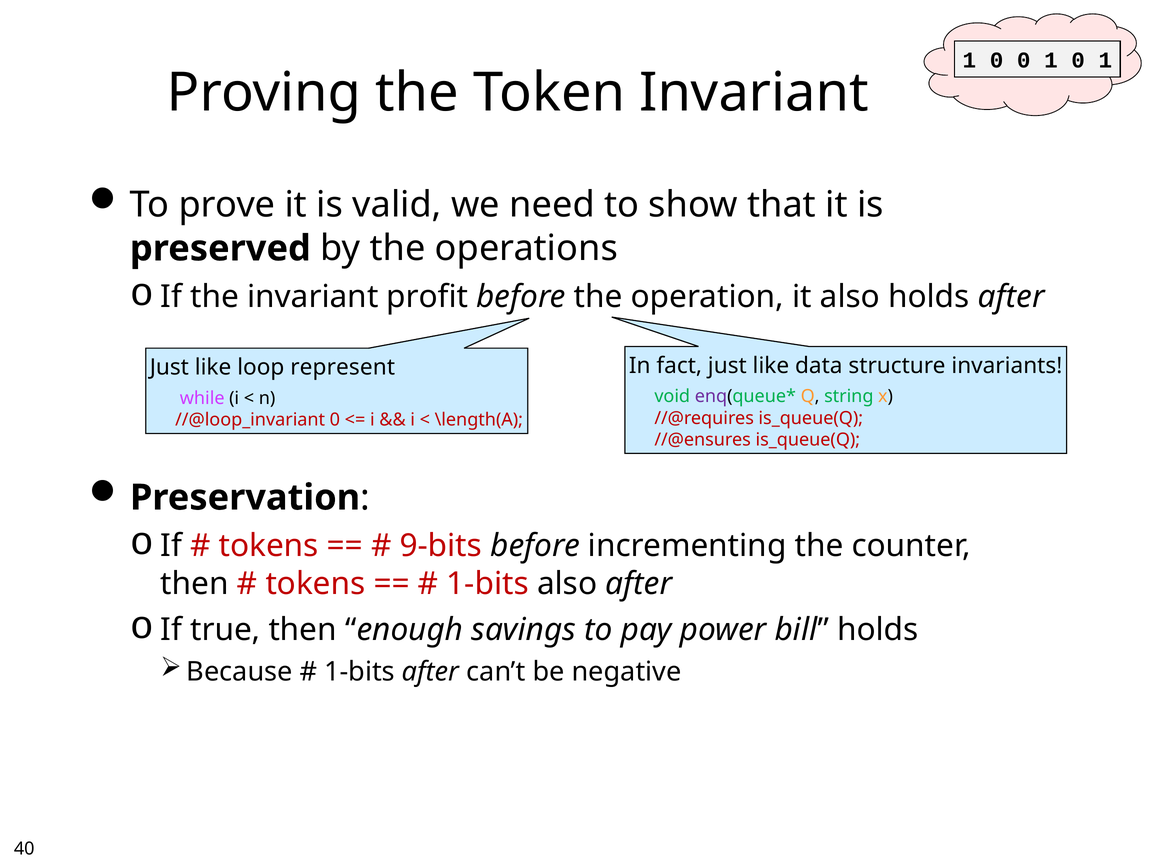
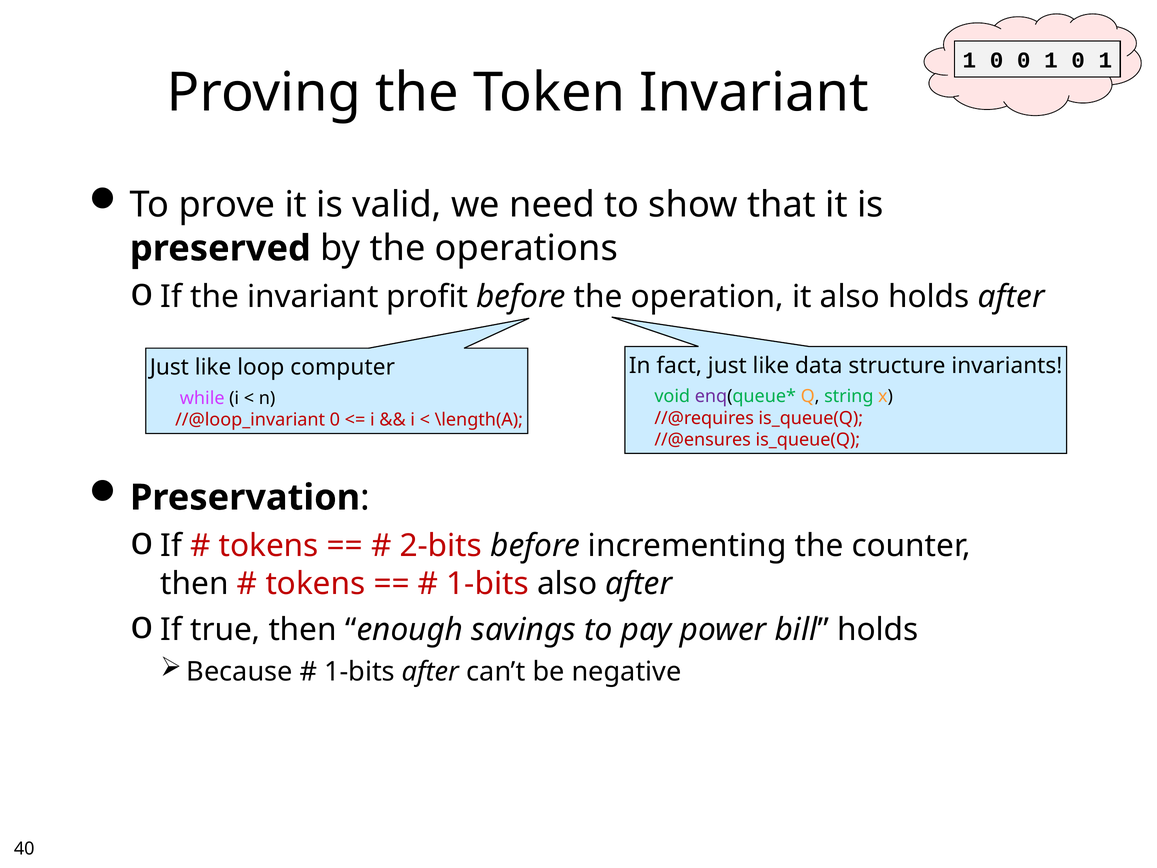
represent: represent -> computer
9-bits: 9-bits -> 2-bits
